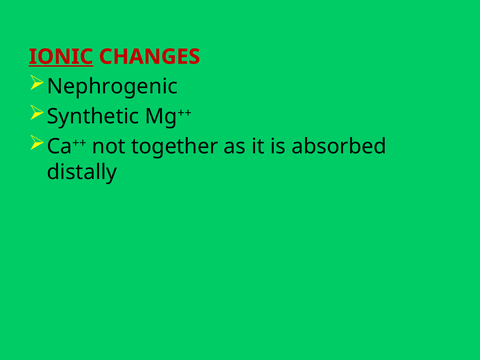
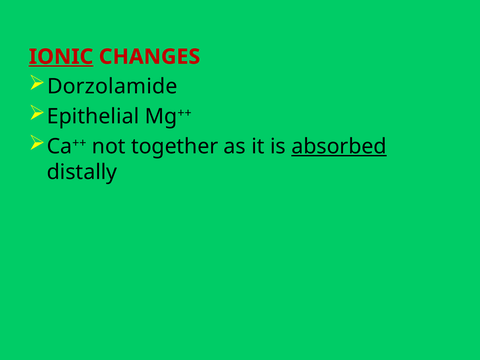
Nephrogenic: Nephrogenic -> Dorzolamide
Synthetic: Synthetic -> Epithelial
absorbed underline: none -> present
